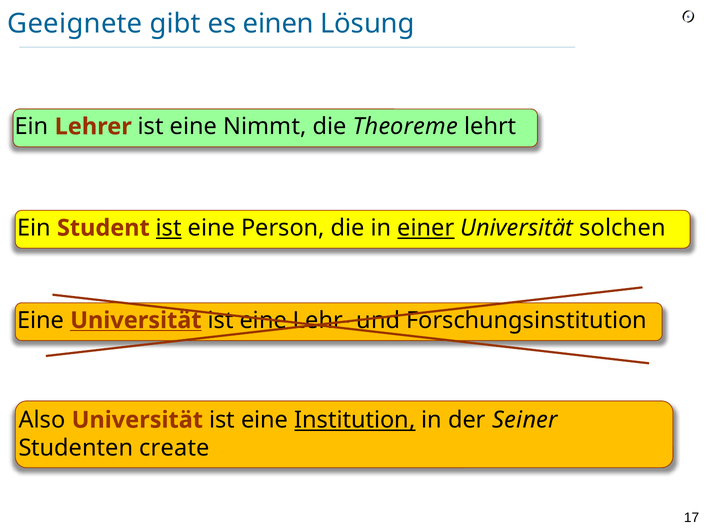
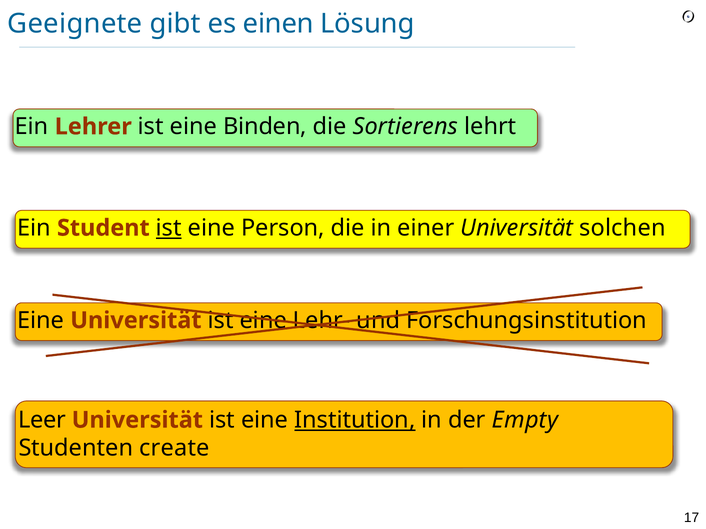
Nimmt: Nimmt -> Binden
Theoreme: Theoreme -> Sortierens
einer underline: present -> none
Universität at (136, 321) underline: present -> none
Also: Also -> Leer
Seiner: Seiner -> Empty
